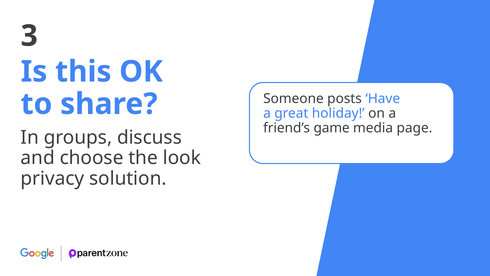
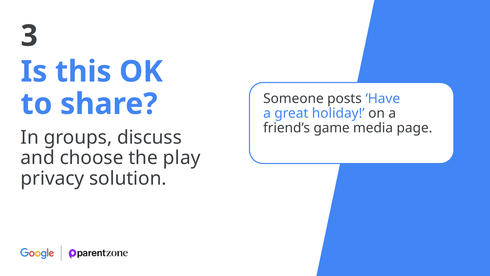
look: look -> play
